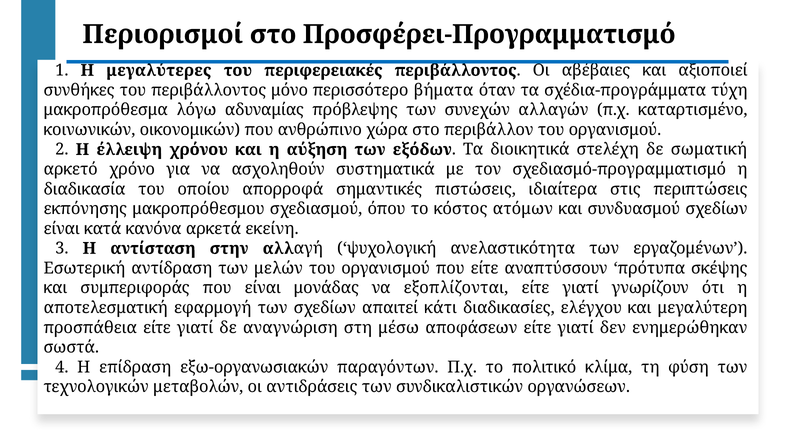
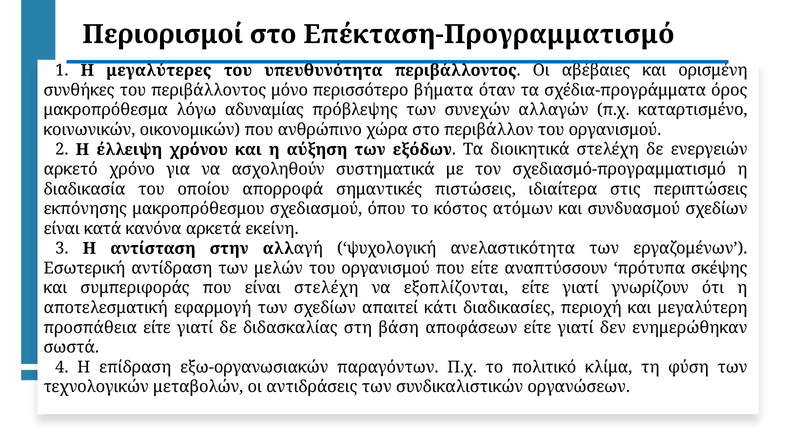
Προσφέρει-Προγραμματισμό: Προσφέρει-Προγραμματισμό -> Επέκταση-Προγραμματισμό
περιφερειακές: περιφερειακές -> υπευθυνότητα
αξιοποιεί: αξιοποιεί -> ορισμένη
τύχη: τύχη -> όρος
σωματική: σωματική -> ενεργειών
είναι μονάδας: μονάδας -> στελέχη
ελέγχου: ελέγχου -> περιοχή
αναγνώριση: αναγνώριση -> διδασκαλίας
μέσω: μέσω -> βάση
